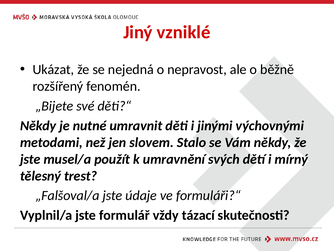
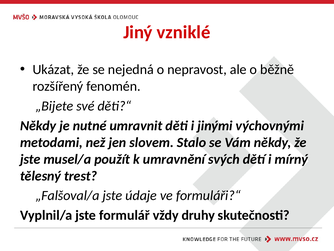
tázací: tázací -> druhy
